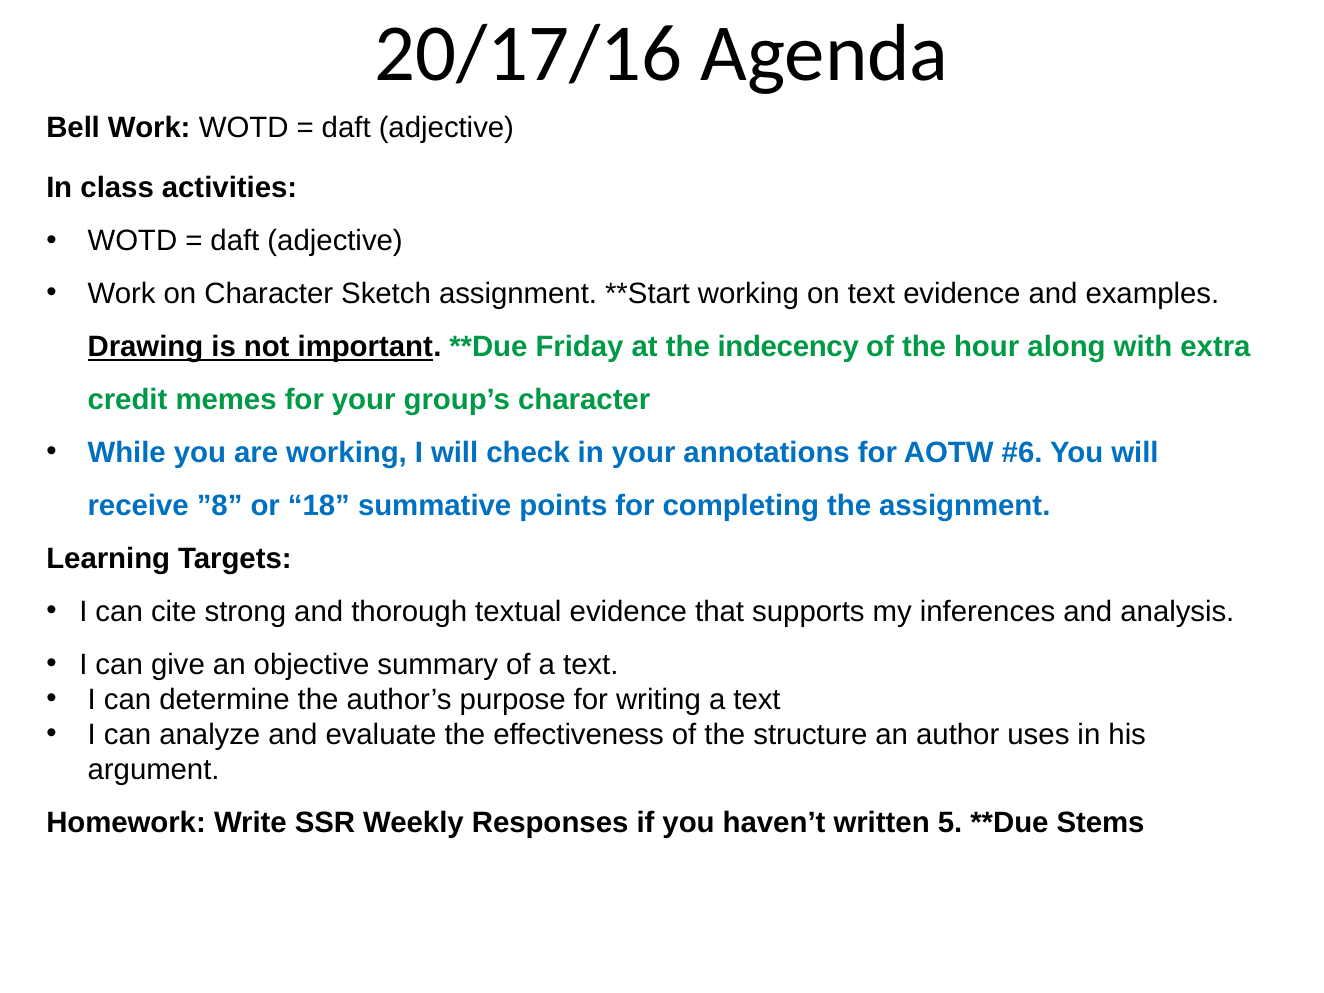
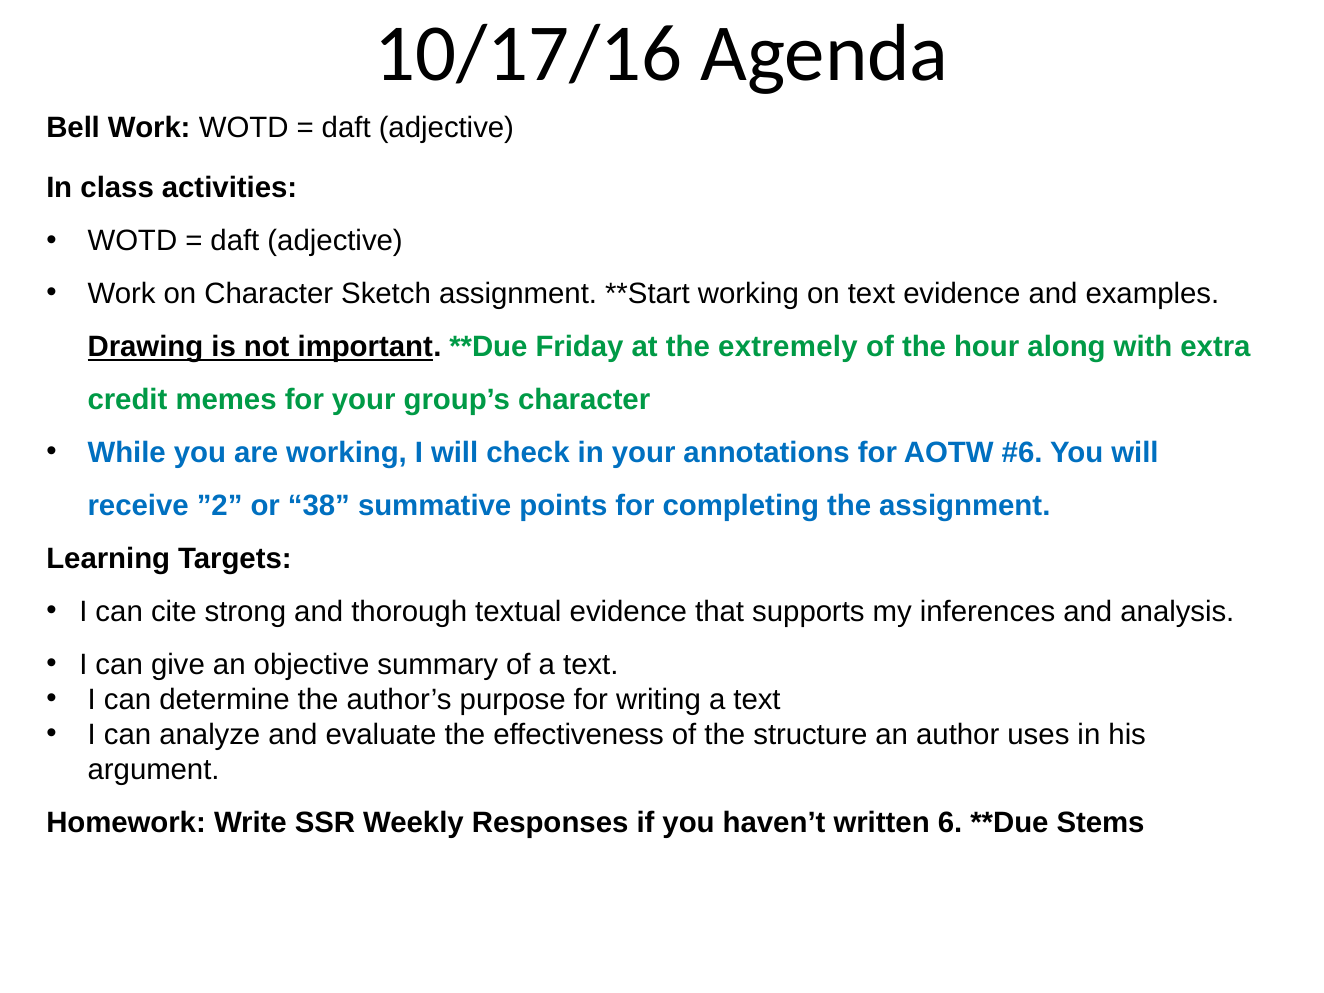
20/17/16: 20/17/16 -> 10/17/16
indecency: indecency -> extremely
”8: ”8 -> ”2
18: 18 -> 38
5: 5 -> 6
